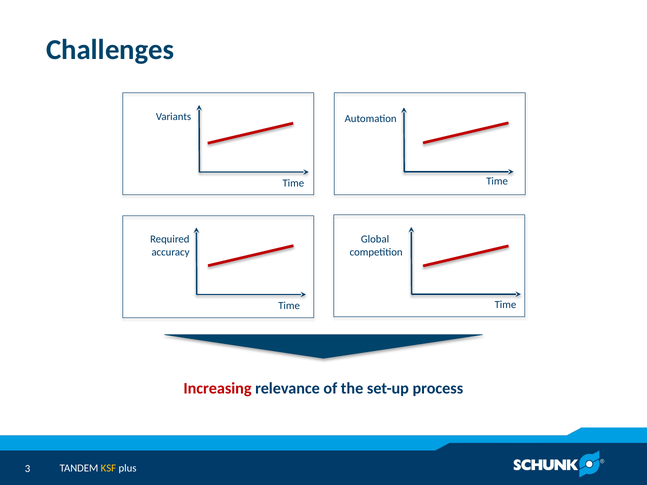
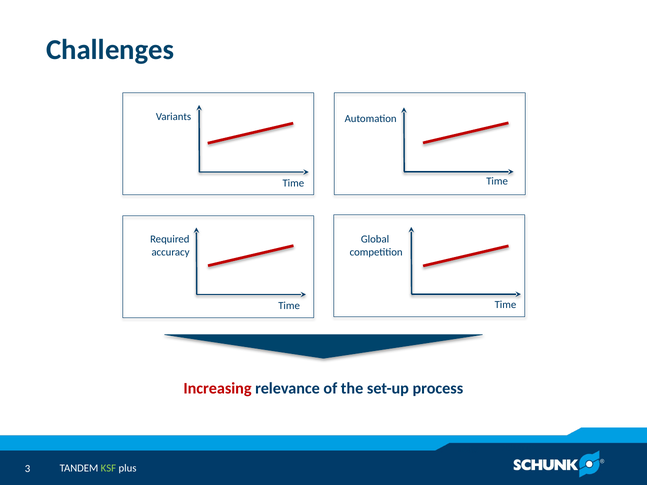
KSF colour: yellow -> light green
